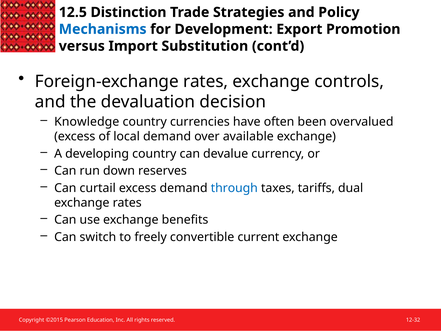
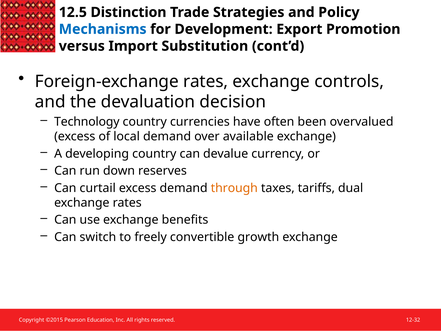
Knowledge: Knowledge -> Technology
through colour: blue -> orange
current: current -> growth
